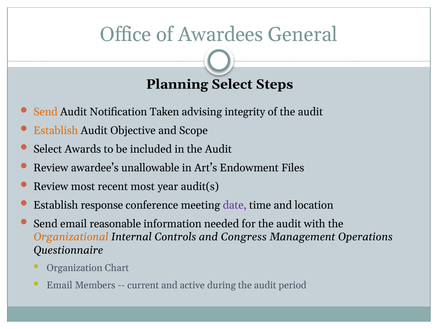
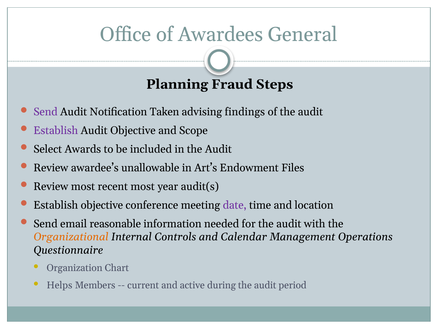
Planning Select: Select -> Fraud
Send at (46, 112) colour: orange -> purple
integrity: integrity -> findings
Establish at (56, 130) colour: orange -> purple
Establish response: response -> objective
Congress: Congress -> Calendar
Email at (60, 285): Email -> Helps
